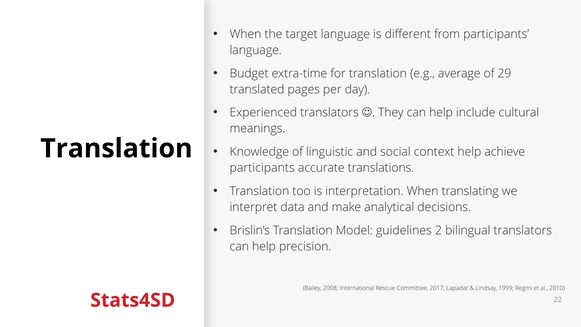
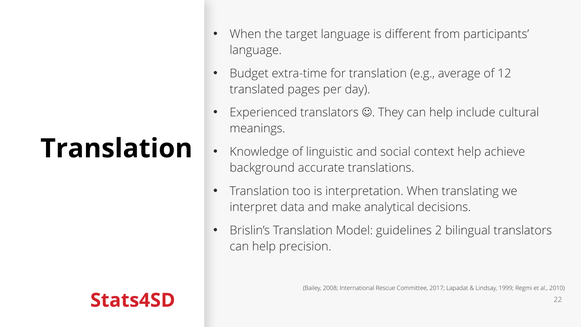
29: 29 -> 12
participants at (262, 168): participants -> background
